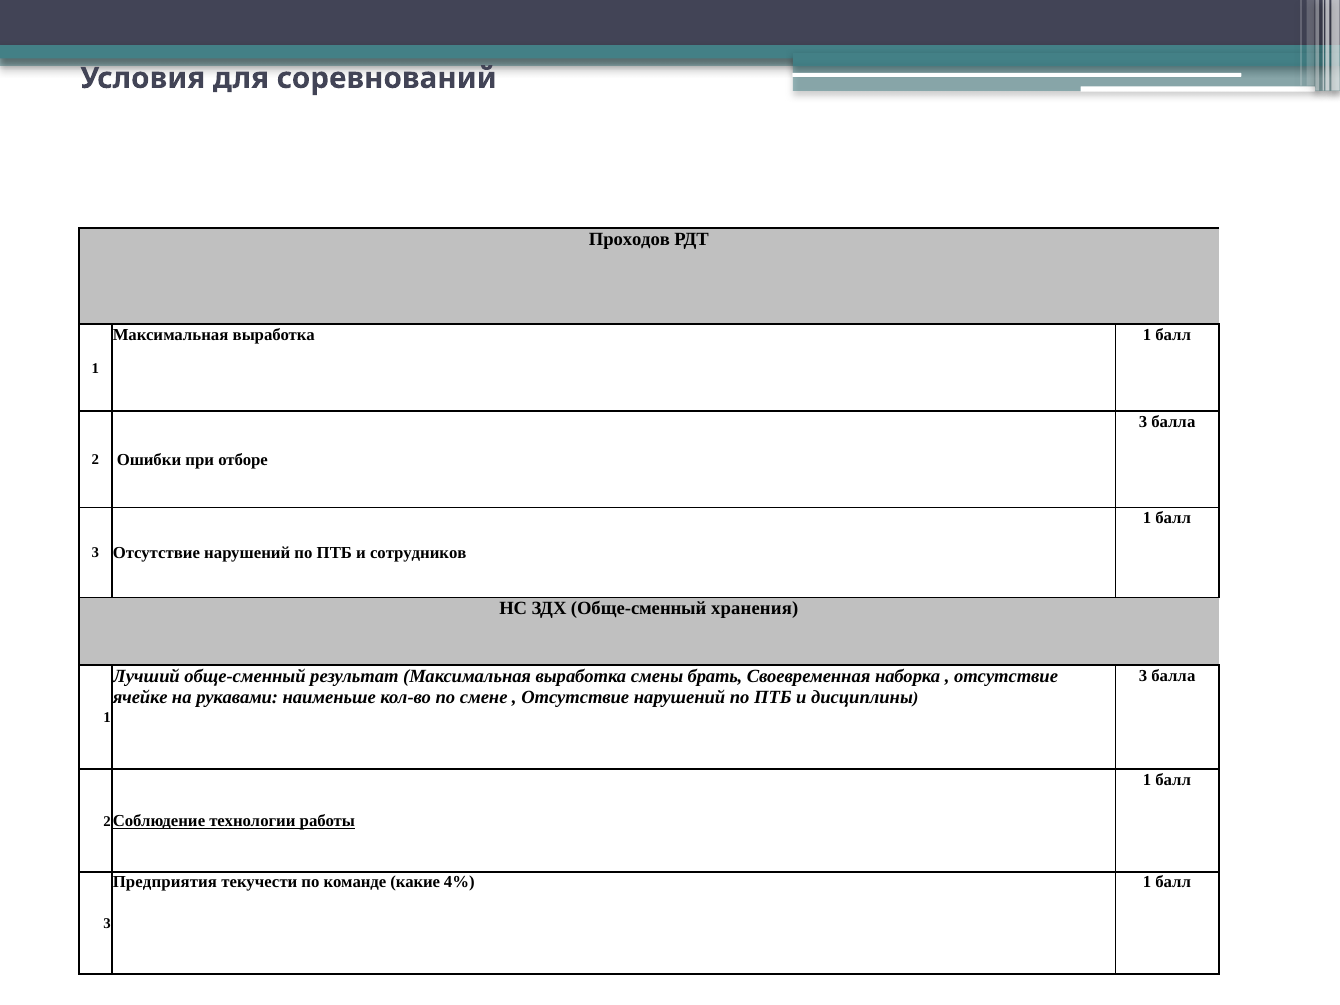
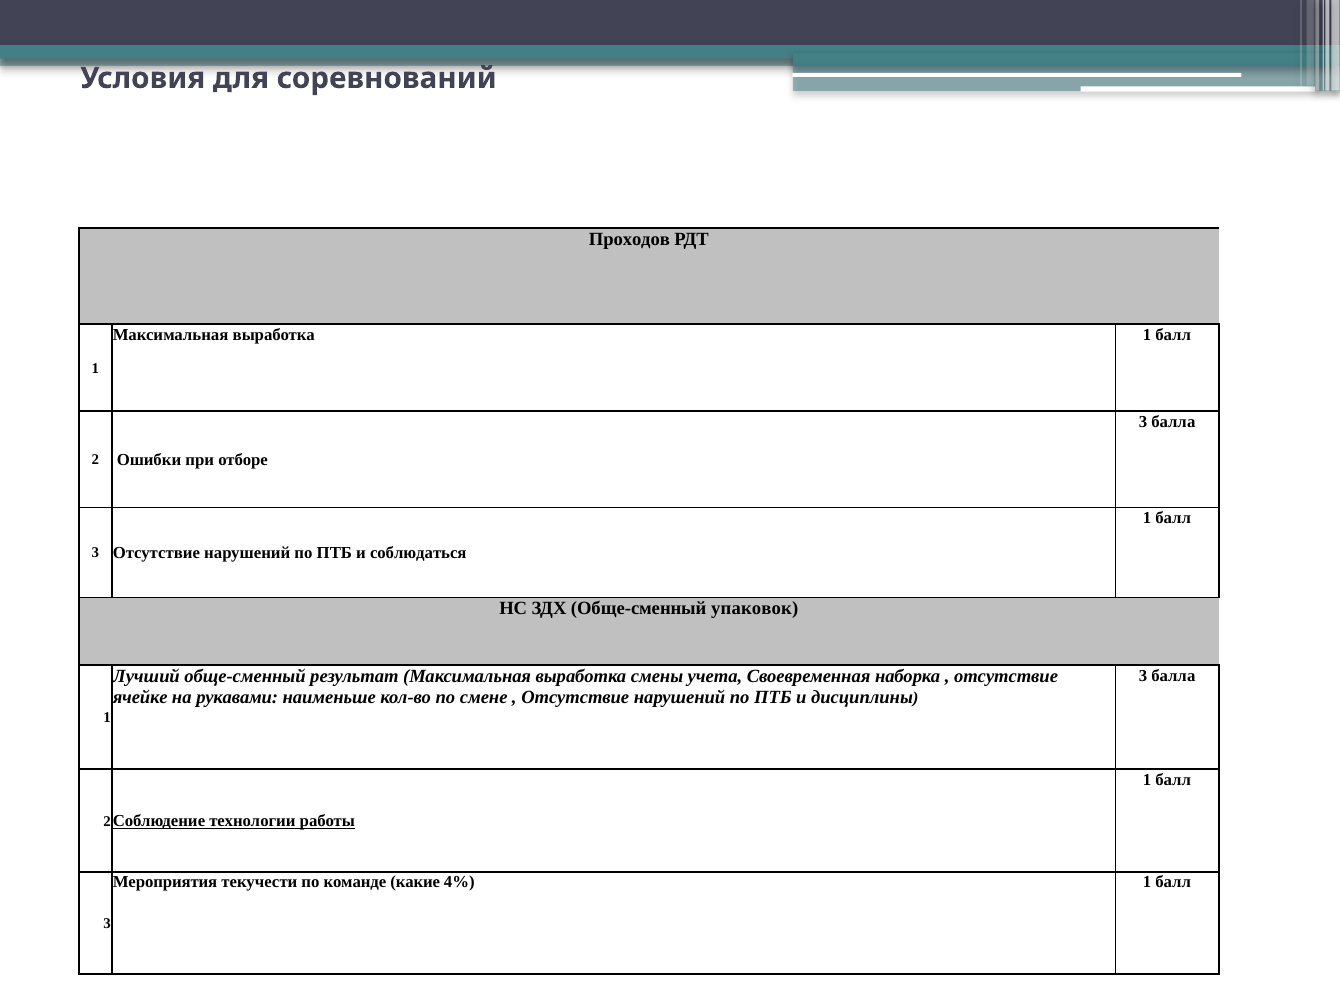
сотрудников: сотрудников -> соблюдаться
хранения: хранения -> упаковок
брать: брать -> учета
Предприятия: Предприятия -> Мероприятия
